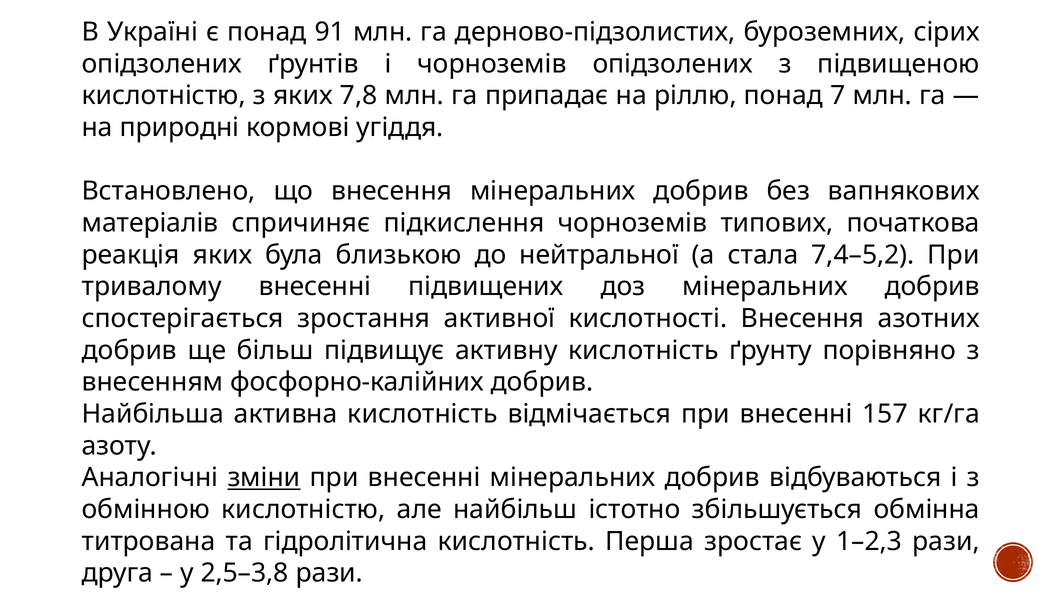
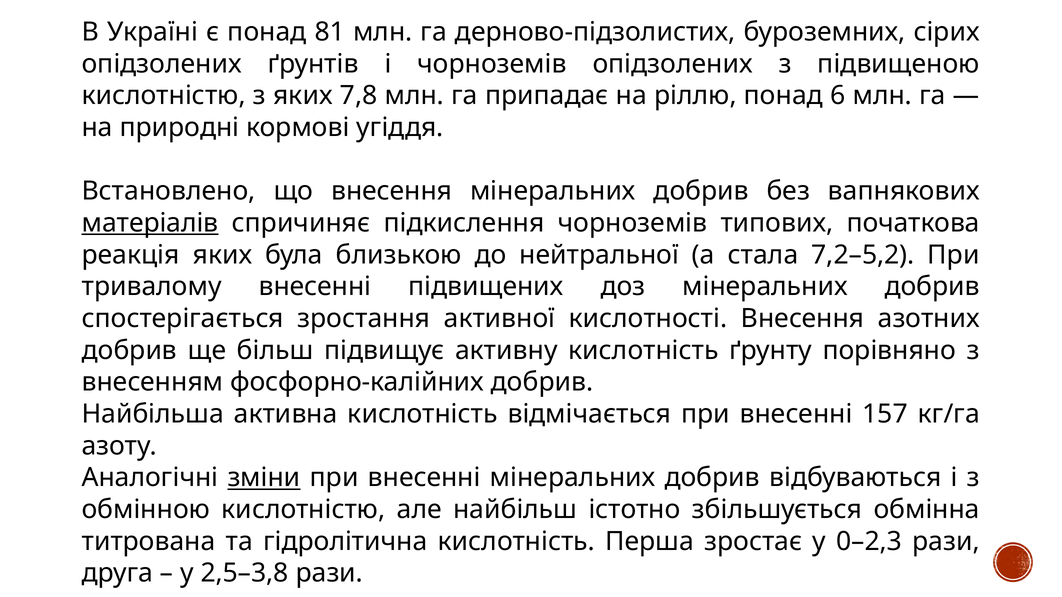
91: 91 -> 81
7: 7 -> 6
матеріалів underline: none -> present
7,4–5,2: 7,4–5,2 -> 7,2–5,2
1–2,3: 1–2,3 -> 0–2,3
